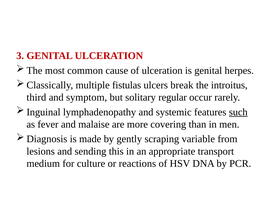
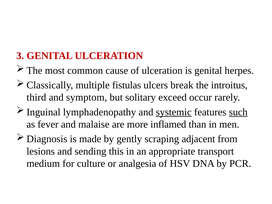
regular: regular -> exceed
systemic underline: none -> present
covering: covering -> inflamed
variable: variable -> adjacent
reactions: reactions -> analgesia
